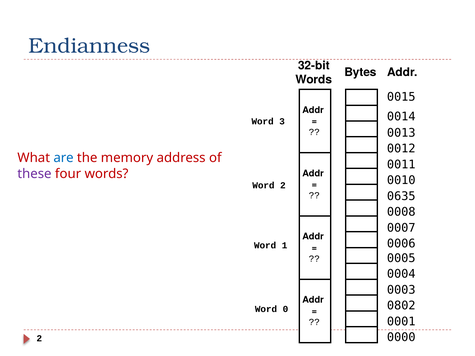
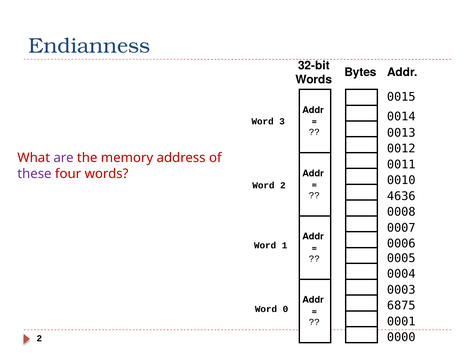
are colour: blue -> purple
0635: 0635 -> 4636
0802: 0802 -> 6875
